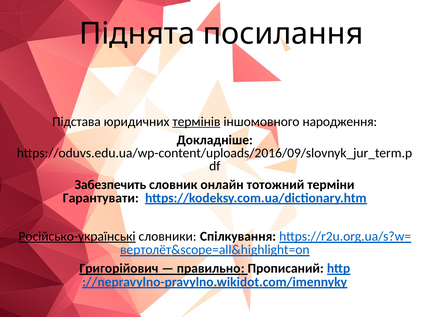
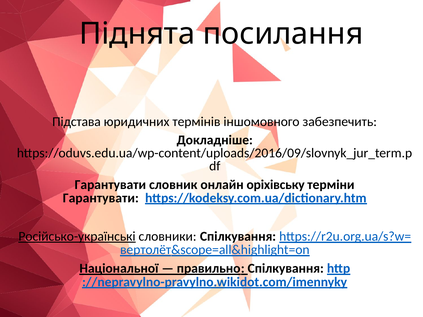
термінів underline: present -> none
народження: народження -> забезпечить
Забезпечить at (110, 185): Забезпечить -> Гарантувати
тотожний: тотожний -> оріхівську
Григорійович: Григорійович -> Національної
правильно Прописаний: Прописаний -> Спілкування
